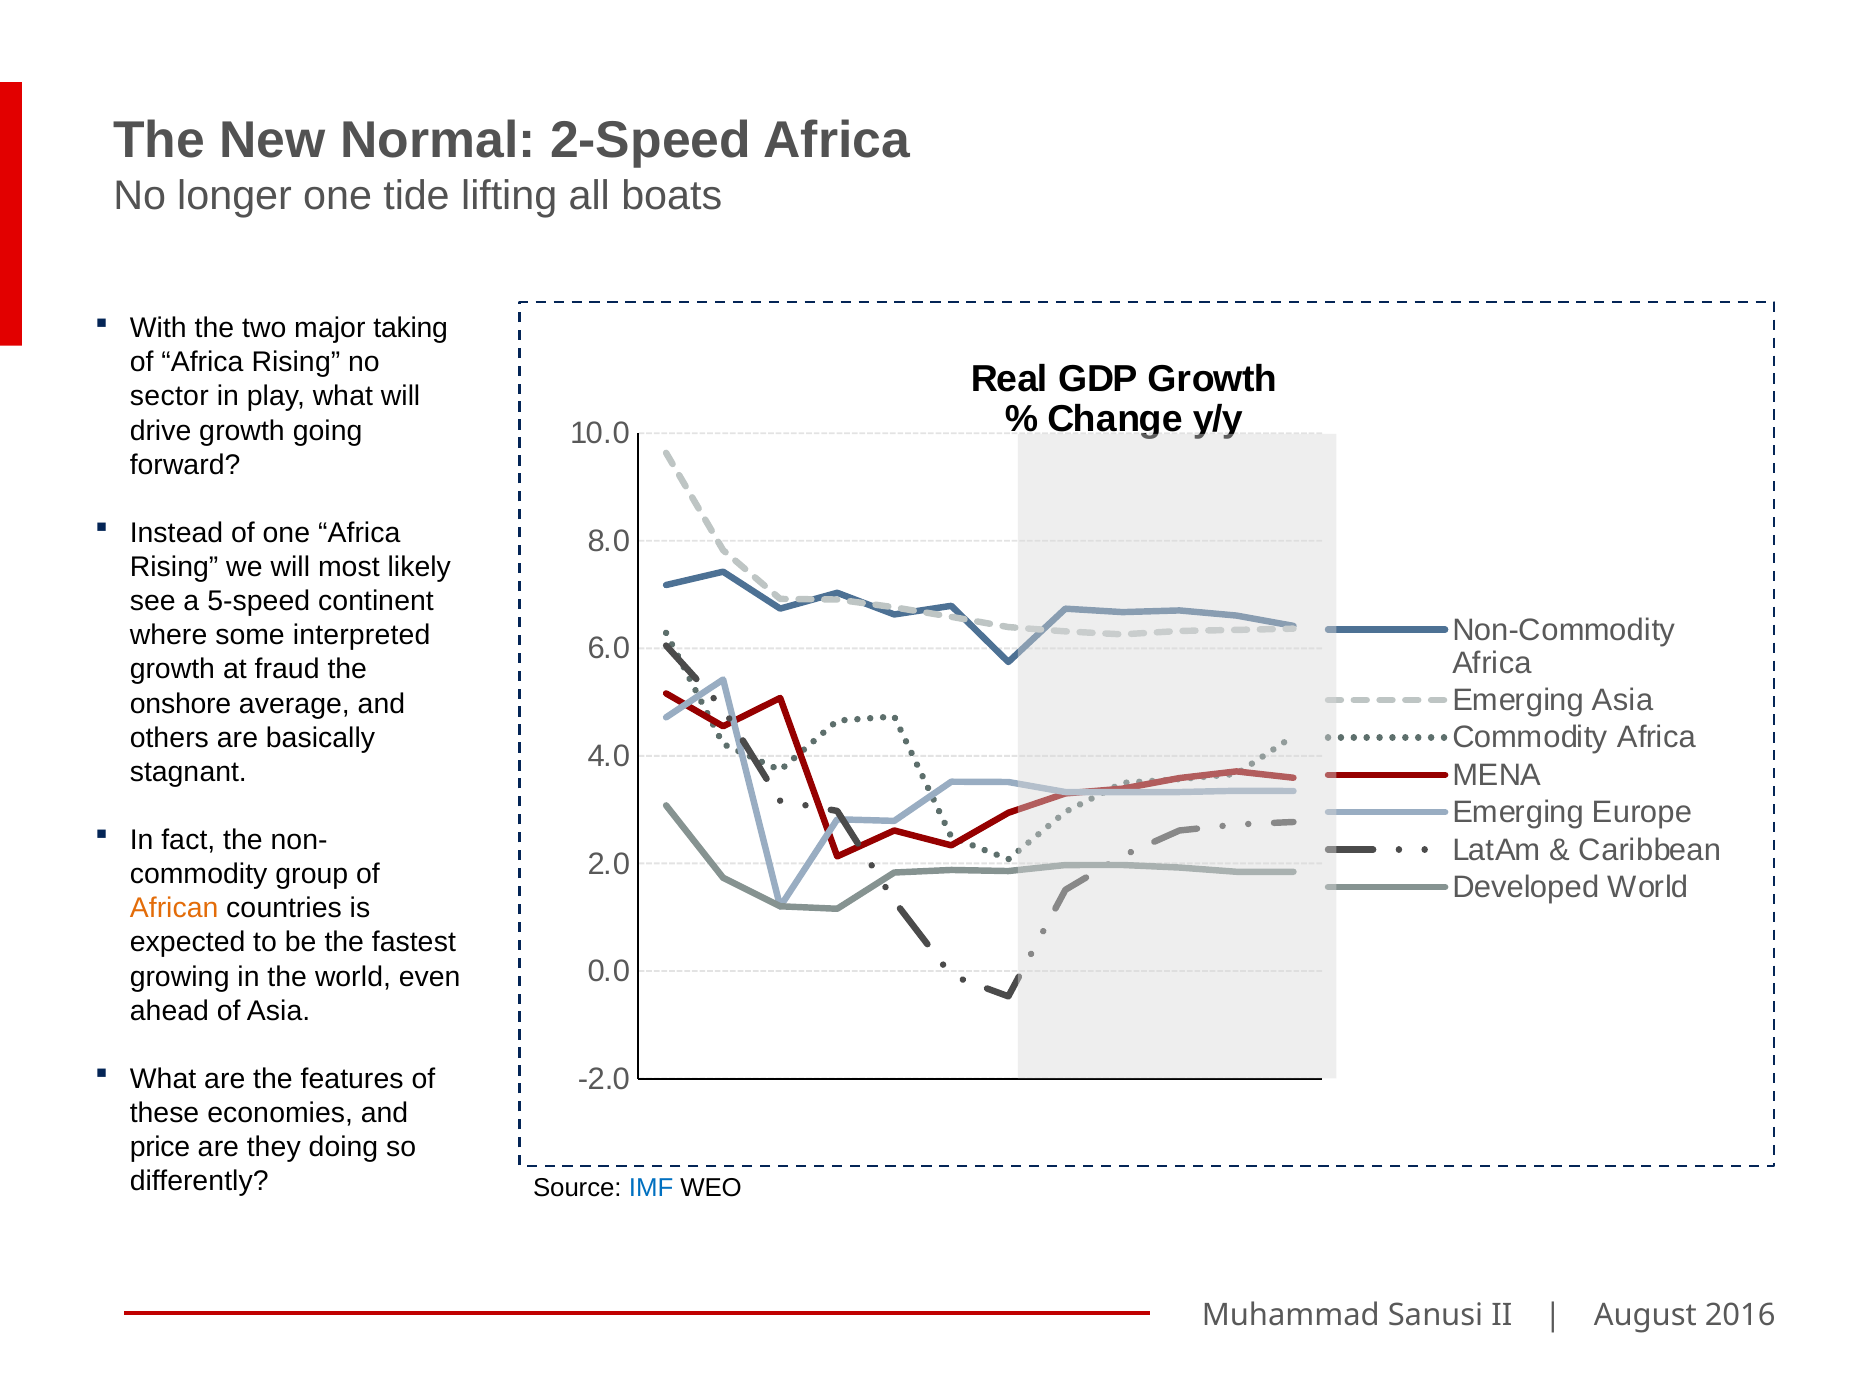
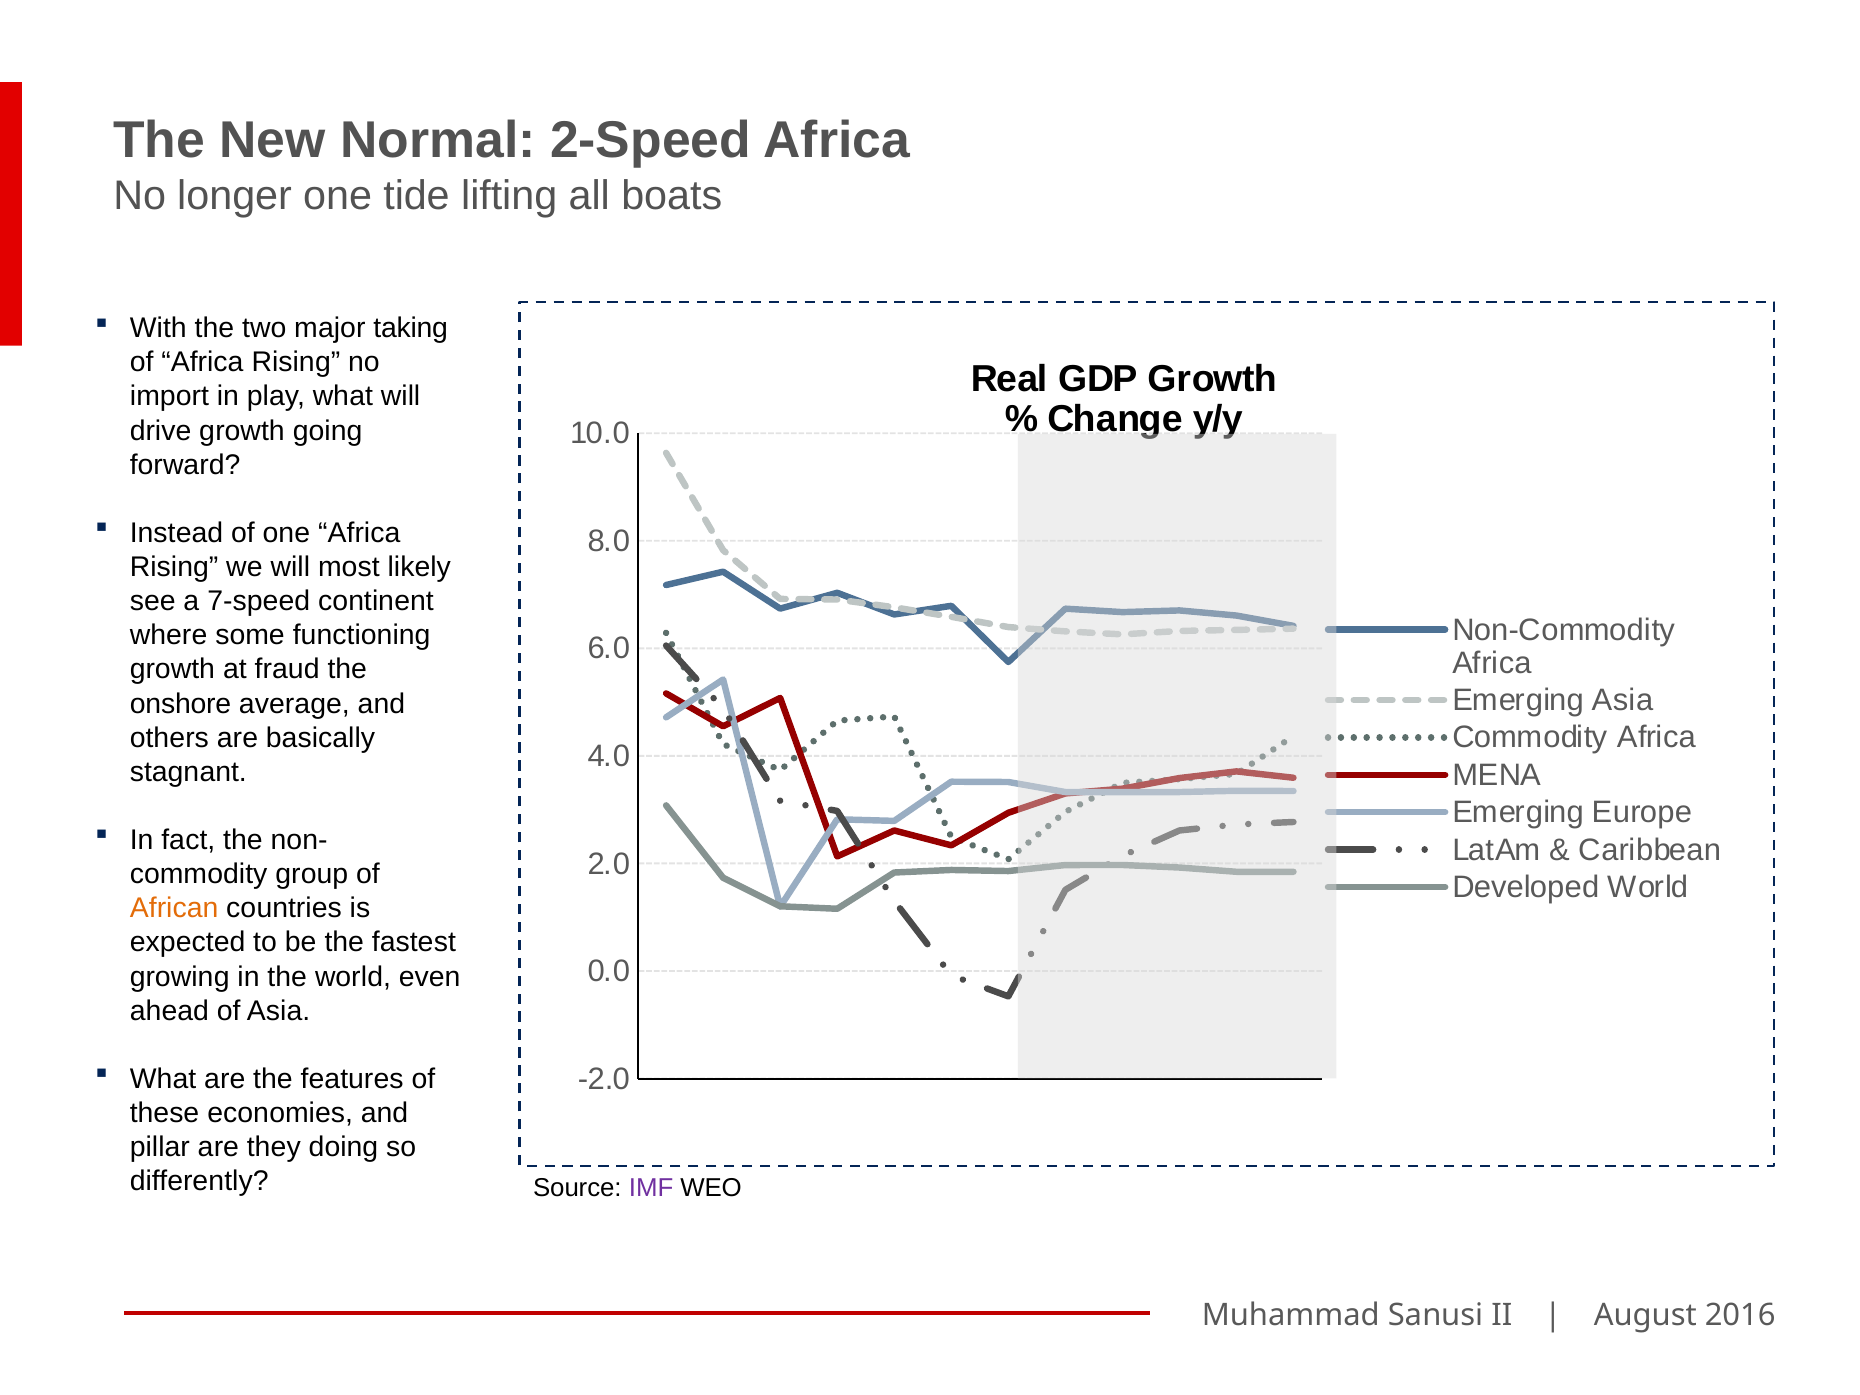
sector: sector -> import
5-speed: 5-speed -> 7-speed
interpreted: interpreted -> functioning
price: price -> pillar
IMF colour: blue -> purple
